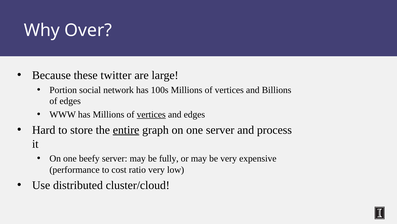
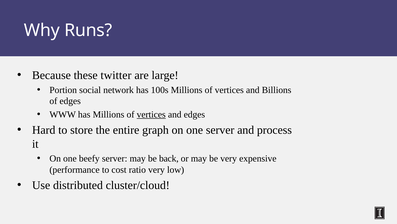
Over: Over -> Runs
entire underline: present -> none
fully: fully -> back
